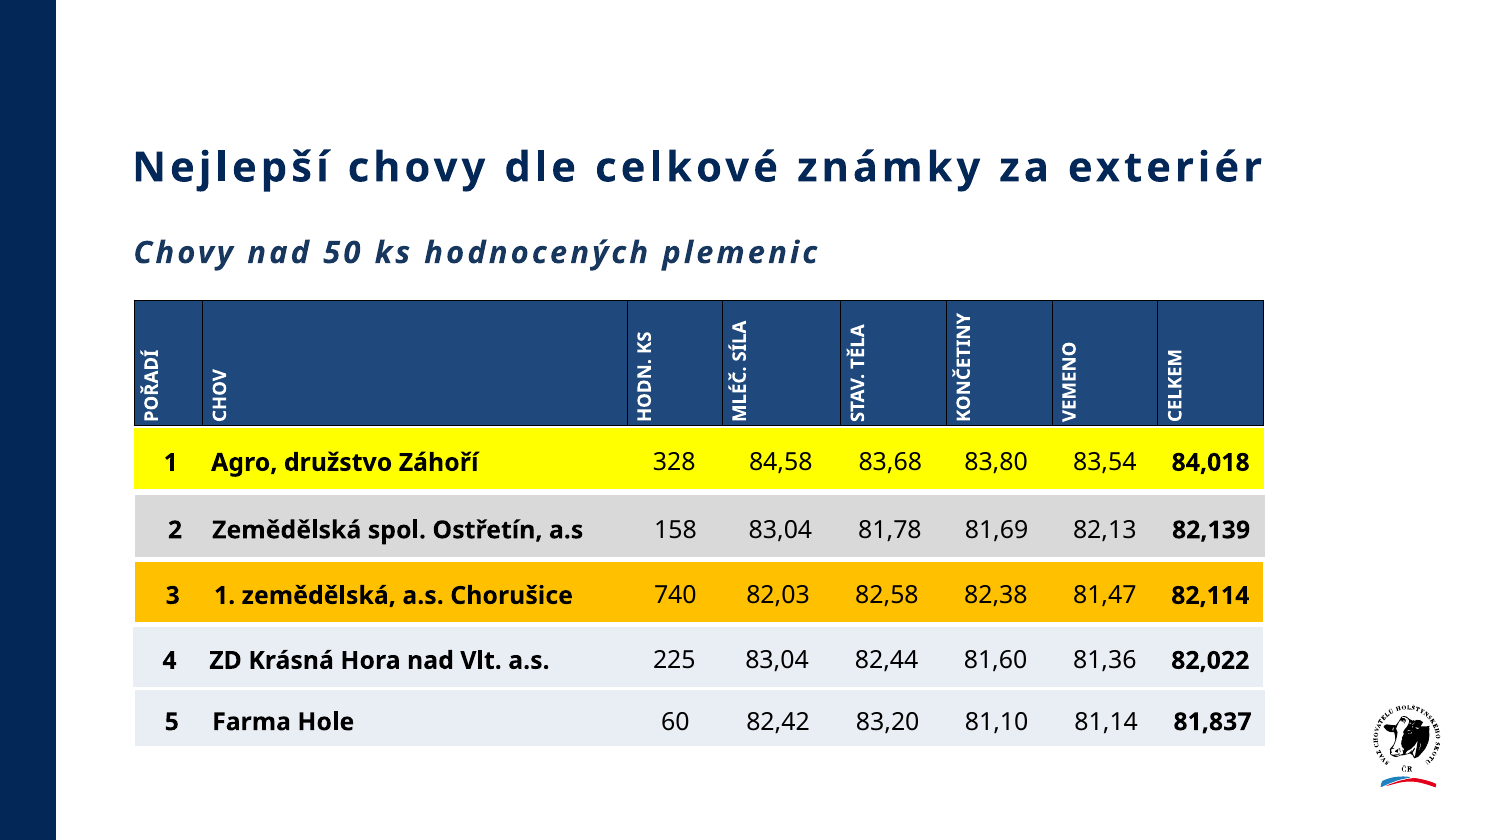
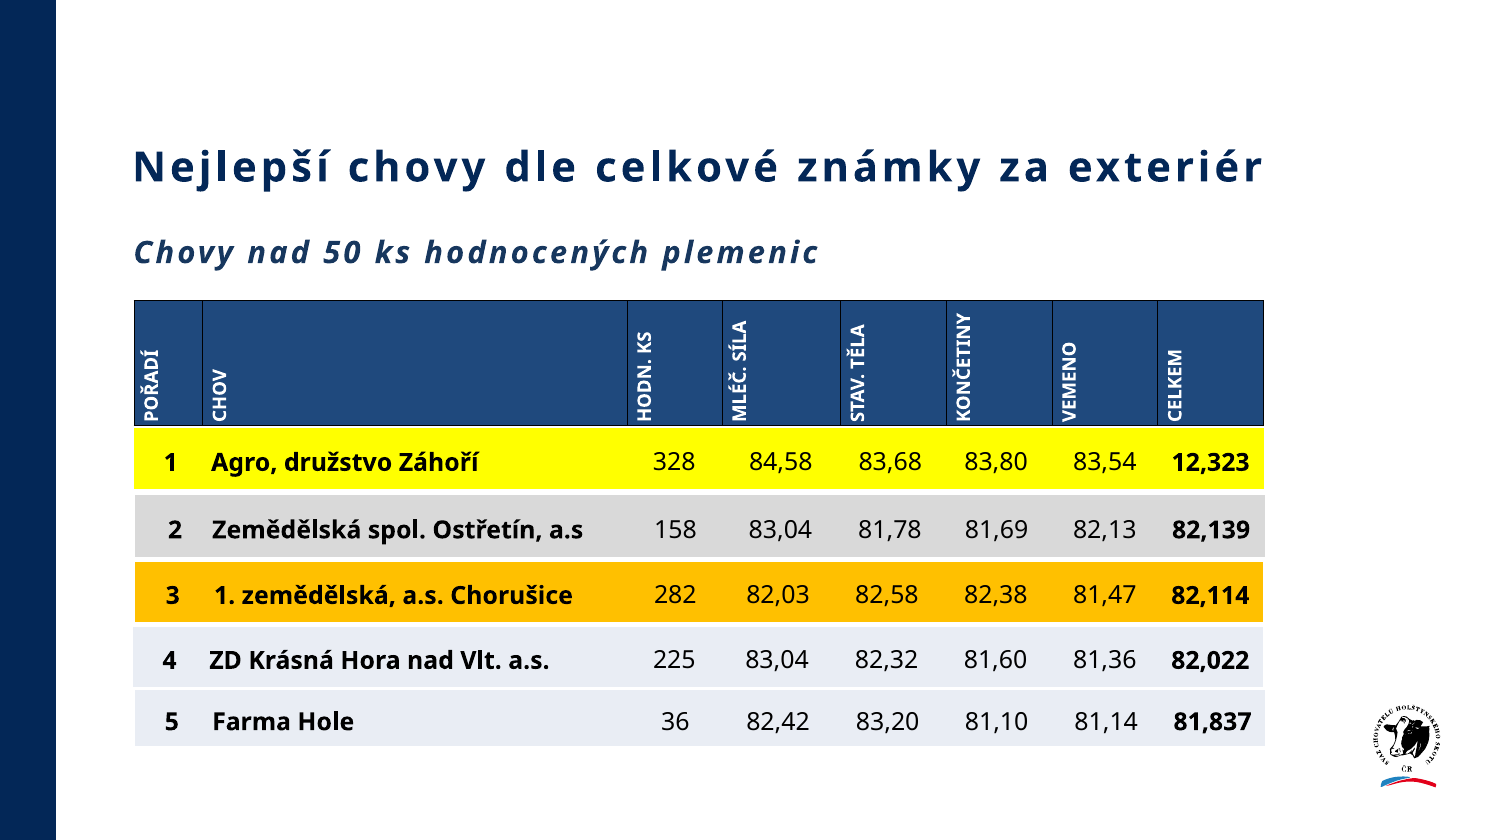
84,018: 84,018 -> 12,323
740: 740 -> 282
82,44: 82,44 -> 82,32
60: 60 -> 36
